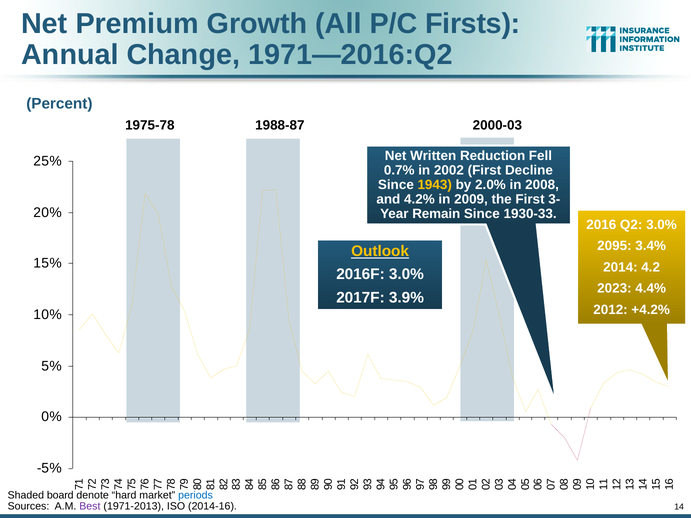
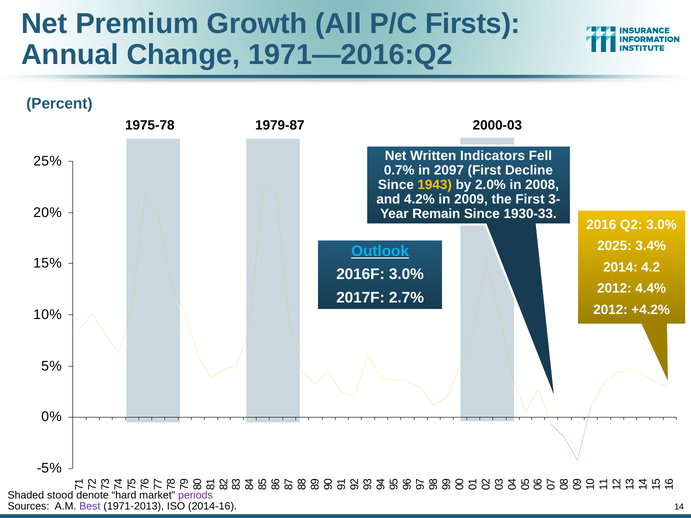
1988-87: 1988-87 -> 1979-87
Reduction: Reduction -> Indicators
2002: 2002 -> 2097
2095: 2095 -> 2025
Outlook colour: yellow -> light blue
2023 at (614, 288): 2023 -> 2012
3.9%: 3.9% -> 2.7%
board: board -> stood
periods colour: blue -> purple
